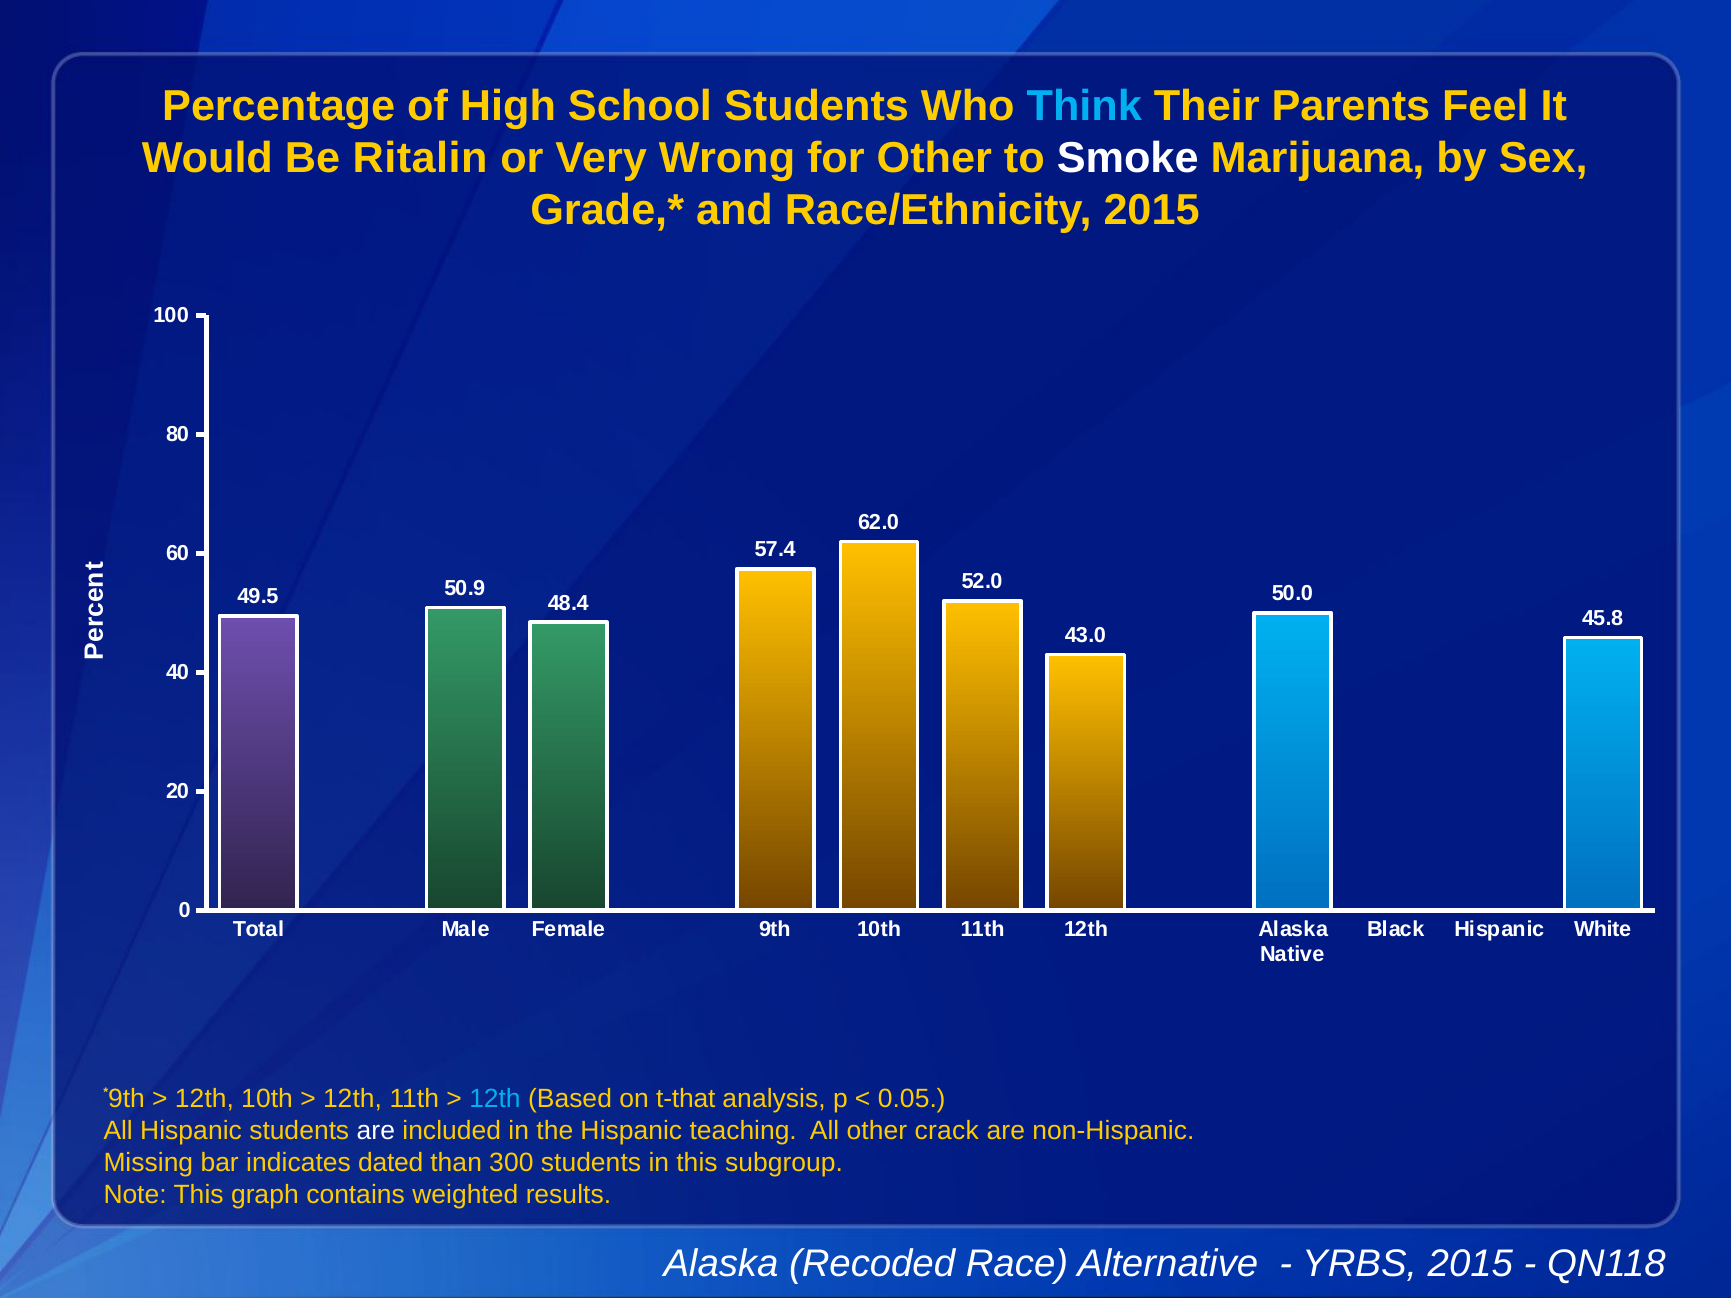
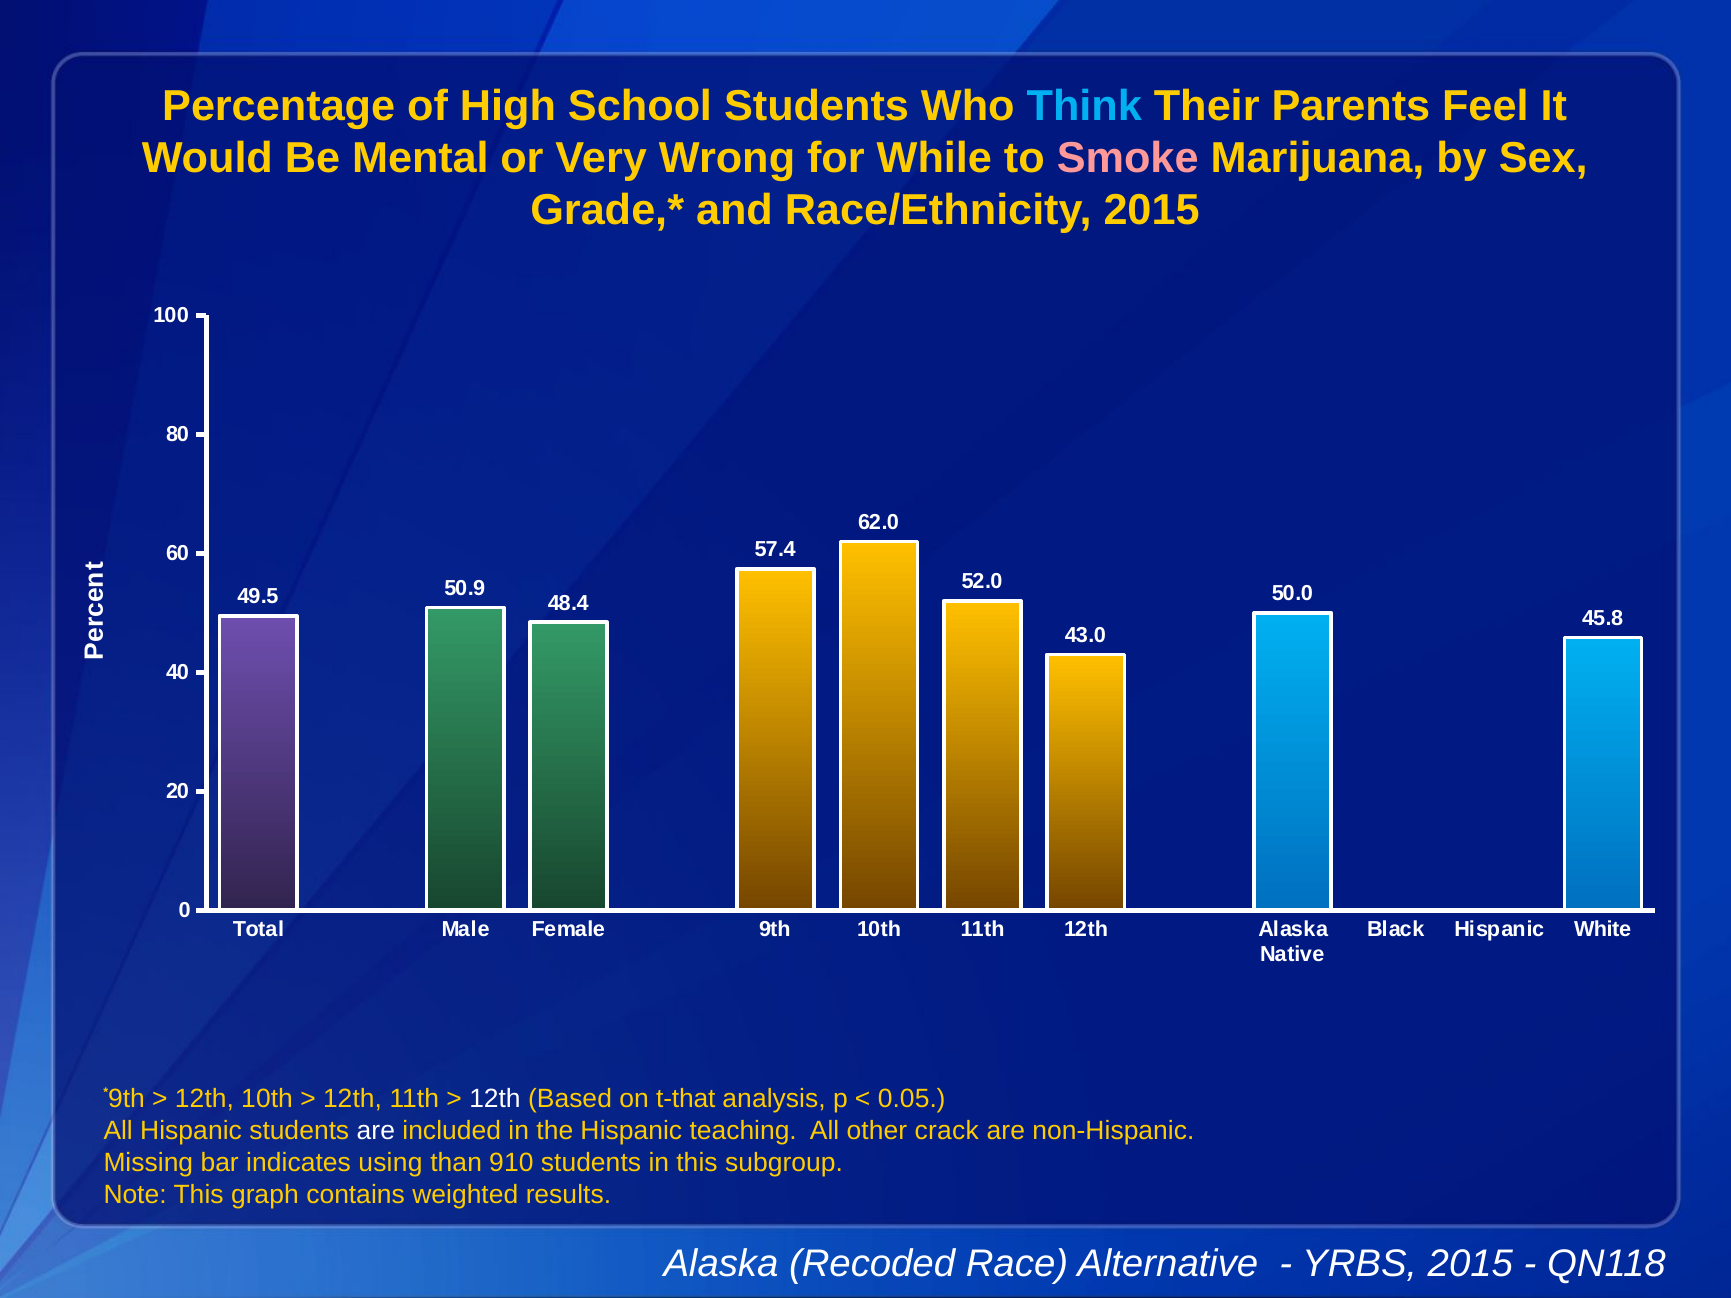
Ritalin: Ritalin -> Mental
for Other: Other -> While
Smoke colour: white -> pink
12th at (495, 1099) colour: light blue -> white
dated: dated -> using
300: 300 -> 910
